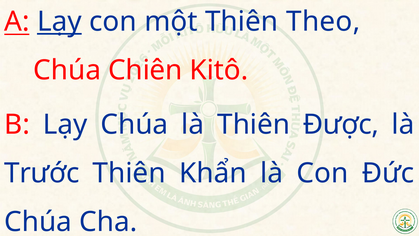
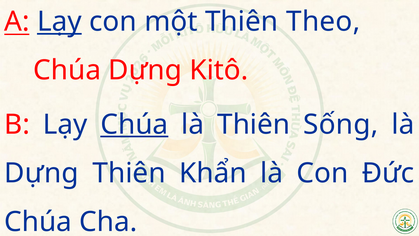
Chúa Chiên: Chiên -> Dựng
Chúa at (134, 124) underline: none -> present
Được: Được -> Sống
Trước at (42, 173): Trước -> Dựng
